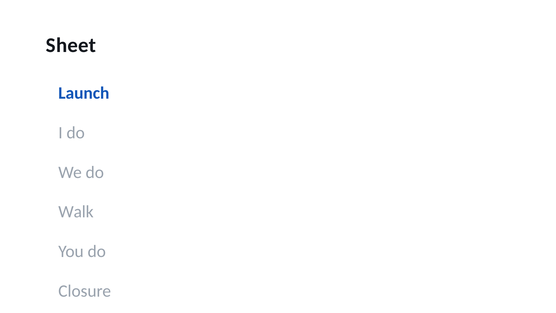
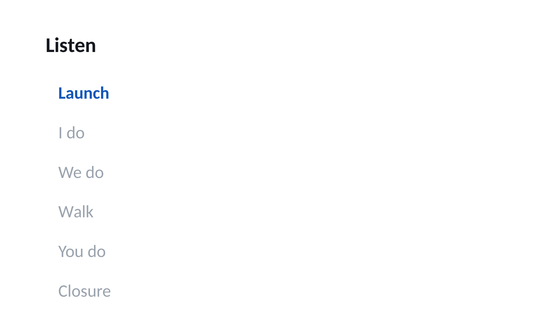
Sheet: Sheet -> Listen
